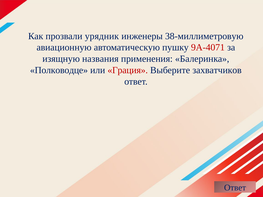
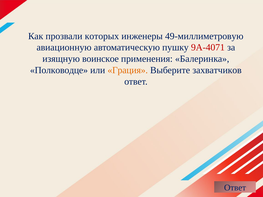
урядник: урядник -> которых
38-миллиметровую: 38-миллиметровую -> 49-миллиметровую
названия: названия -> воинское
Грация colour: red -> orange
